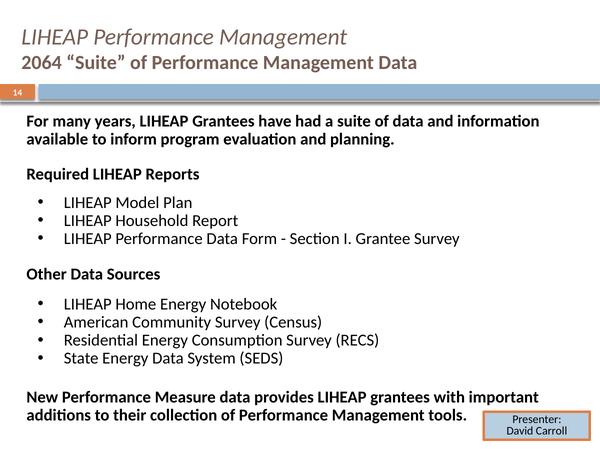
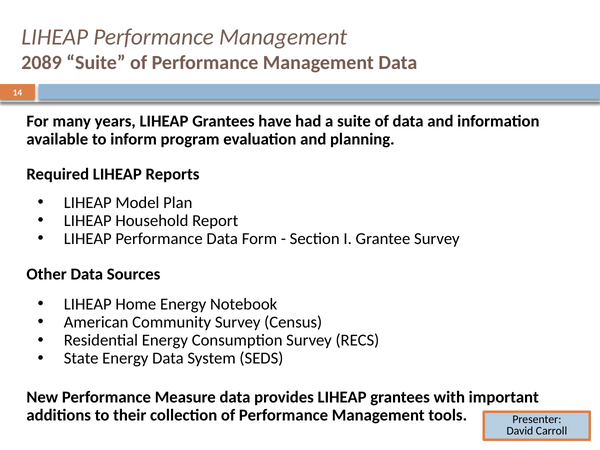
2064: 2064 -> 2089
